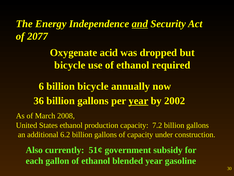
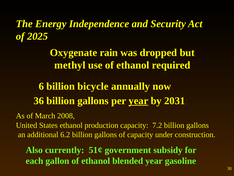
and underline: present -> none
2077: 2077 -> 2025
acid: acid -> rain
bicycle at (70, 65): bicycle -> methyl
2002: 2002 -> 2031
